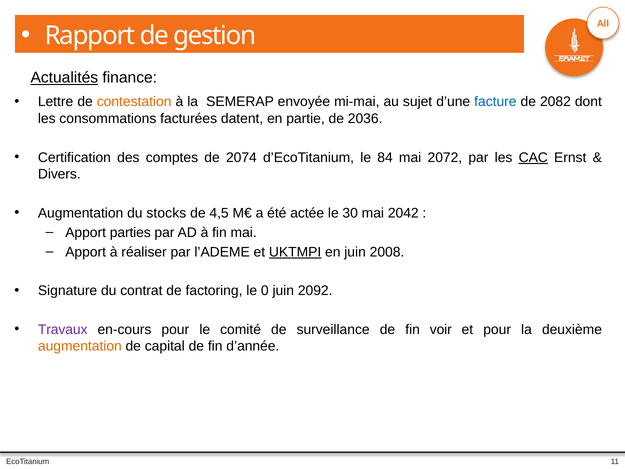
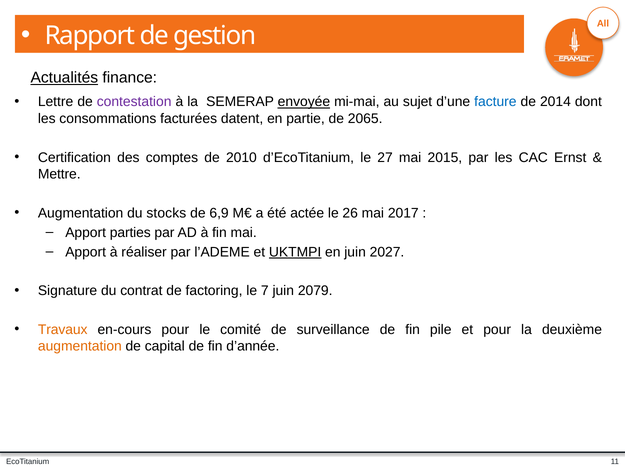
contestation colour: orange -> purple
envoyée underline: none -> present
2082: 2082 -> 2014
2036: 2036 -> 2065
2074: 2074 -> 2010
84: 84 -> 27
2072: 2072 -> 2015
CAC underline: present -> none
Divers: Divers -> Mettre
4,5: 4,5 -> 6,9
30: 30 -> 26
2042: 2042 -> 2017
2008: 2008 -> 2027
0: 0 -> 7
2092: 2092 -> 2079
Travaux colour: purple -> orange
voir: voir -> pile
